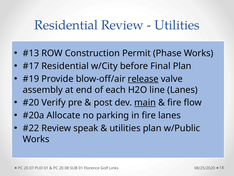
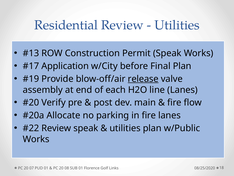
Permit Phase: Phase -> Speak
Residential at (65, 66): Residential -> Application
main underline: present -> none
